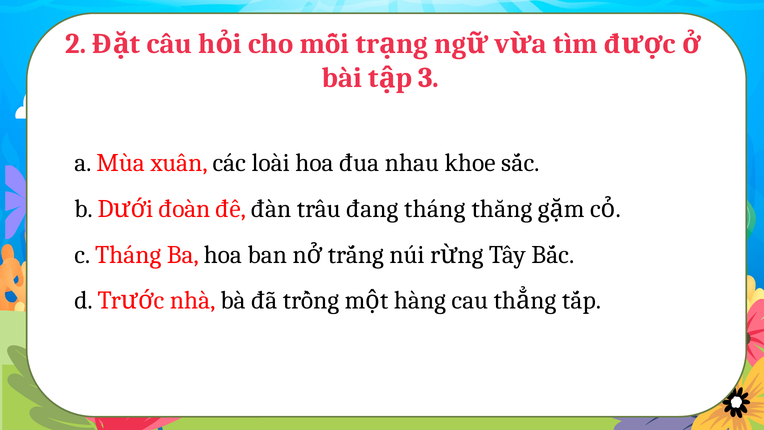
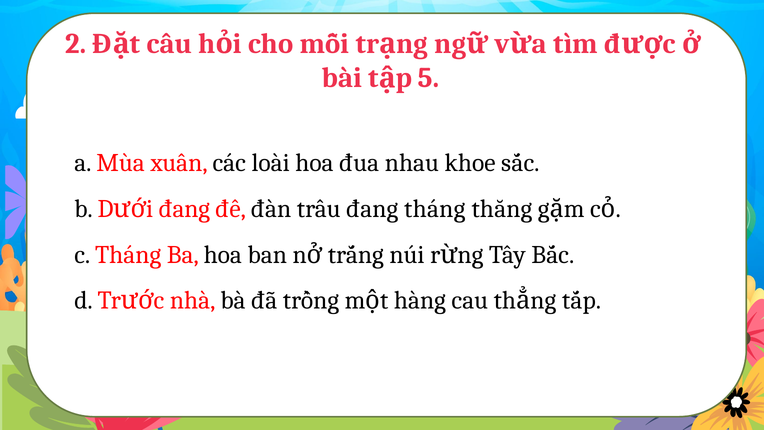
3: 3 -> 5
đoàn at (184, 209): đoàn -> đang
